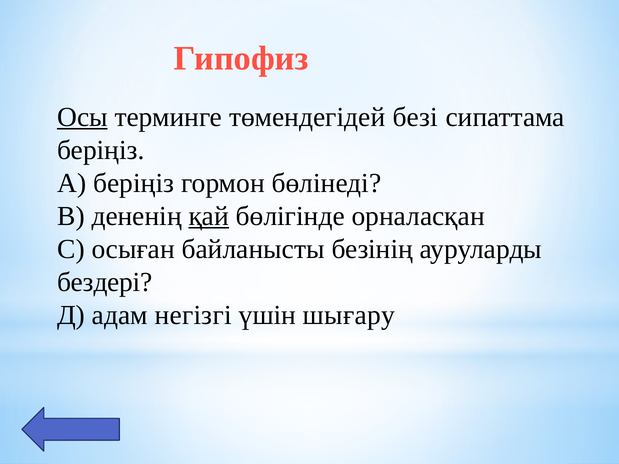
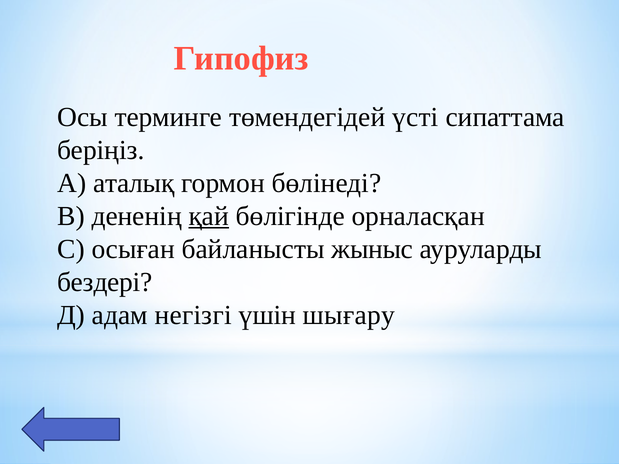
Осы underline: present -> none
безі: безі -> үсті
А беріңіз: беріңіз -> аталық
безінің: безінің -> жыныс
